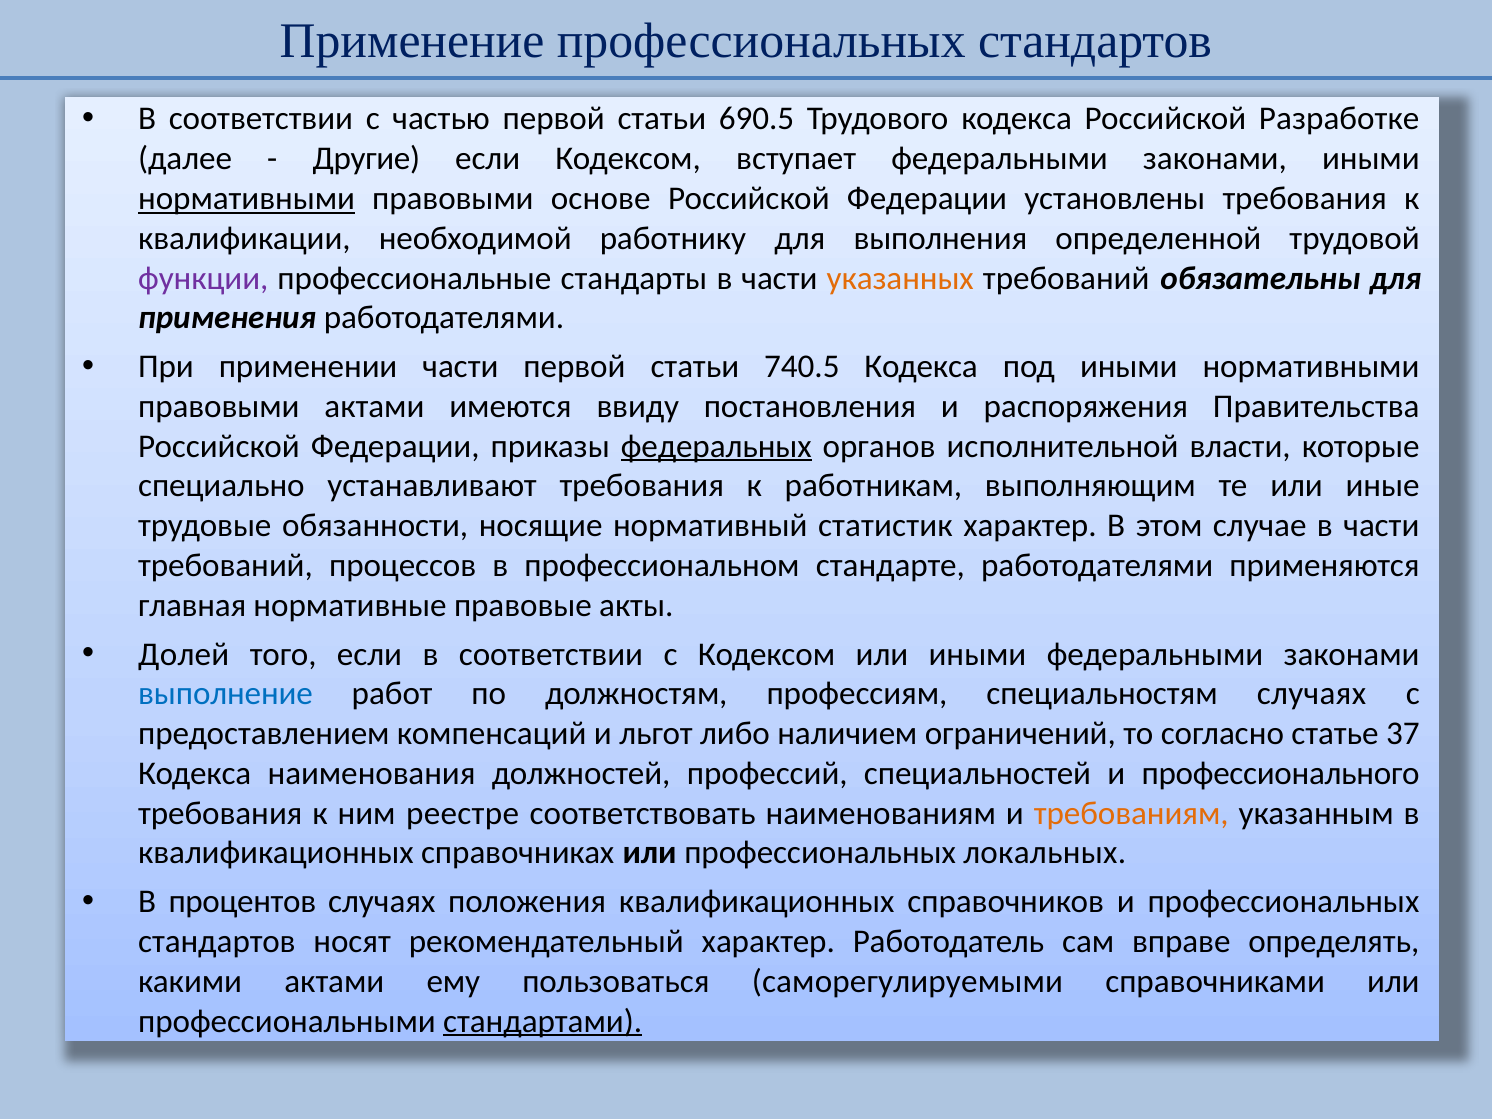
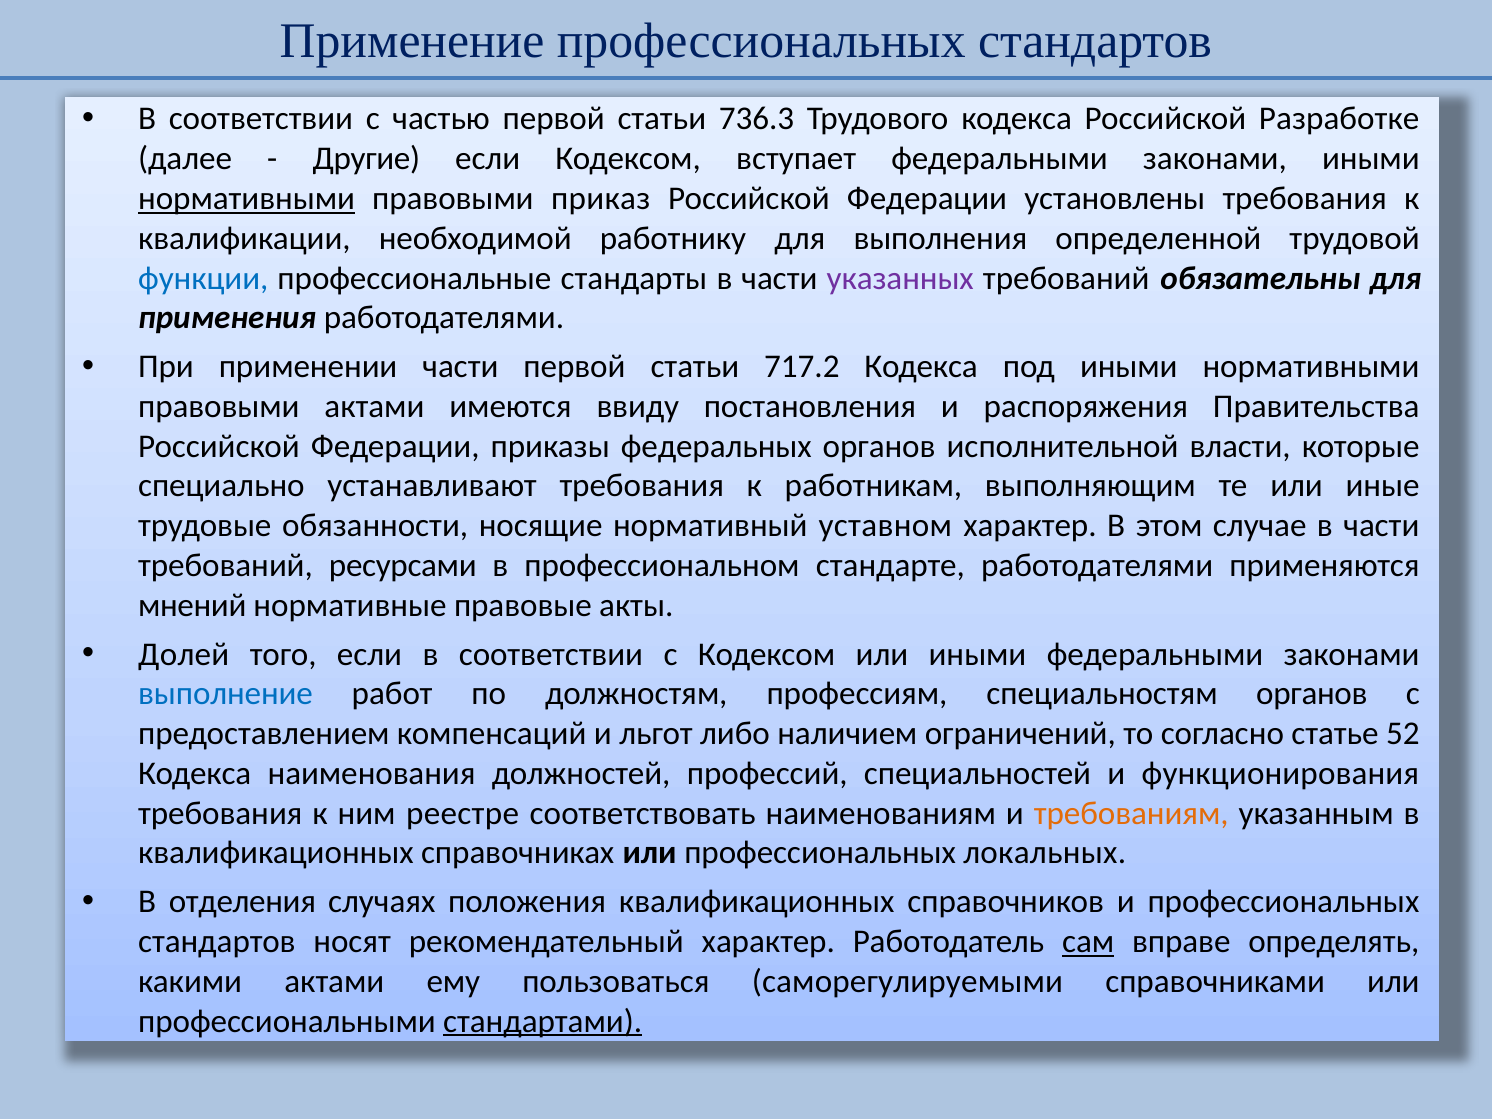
690.5: 690.5 -> 736.3
основе: основе -> приказ
функции colour: purple -> blue
указанных colour: orange -> purple
740.5: 740.5 -> 717.2
федеральных underline: present -> none
статистик: статистик -> уставном
процессов: процессов -> ресурсами
главная: главная -> мнений
специальностям случаях: случаях -> органов
37: 37 -> 52
профессионального: профессионального -> функционирования
процентов: процентов -> отделения
сам underline: none -> present
